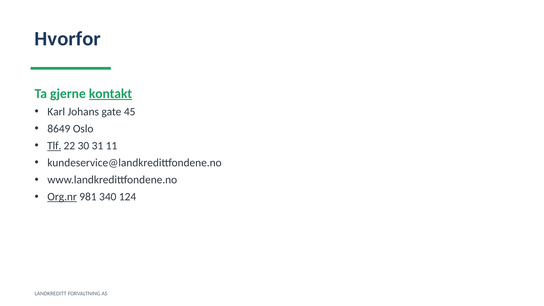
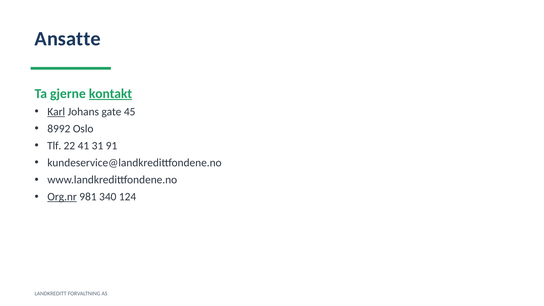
Hvorfor: Hvorfor -> Ansatte
Karl underline: none -> present
8649: 8649 -> 8992
Tlf underline: present -> none
30: 30 -> 41
11: 11 -> 91
